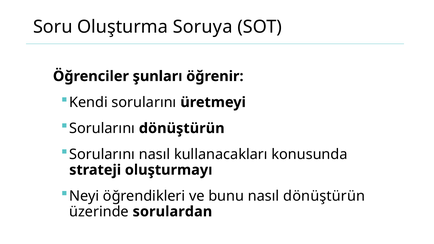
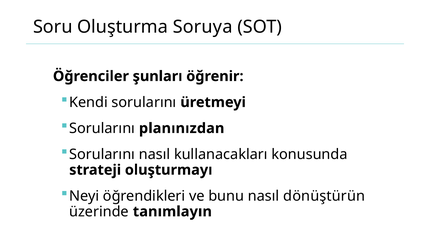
Sorularını dönüştürün: dönüştürün -> planınızdan
sorulardan: sorulardan -> tanımlayın
